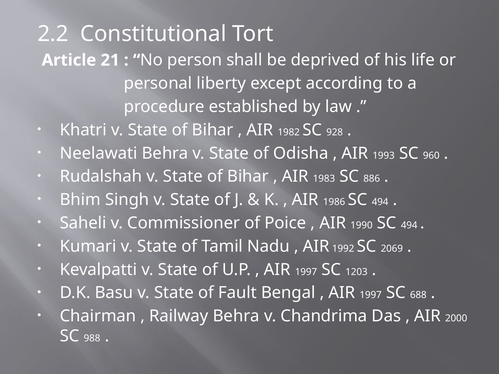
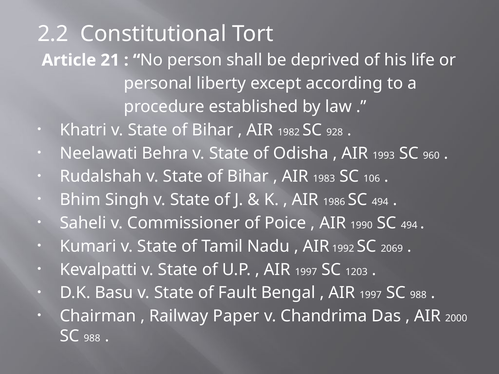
886: 886 -> 106
1997 SC 688: 688 -> 988
Railway Behra: Behra -> Paper
